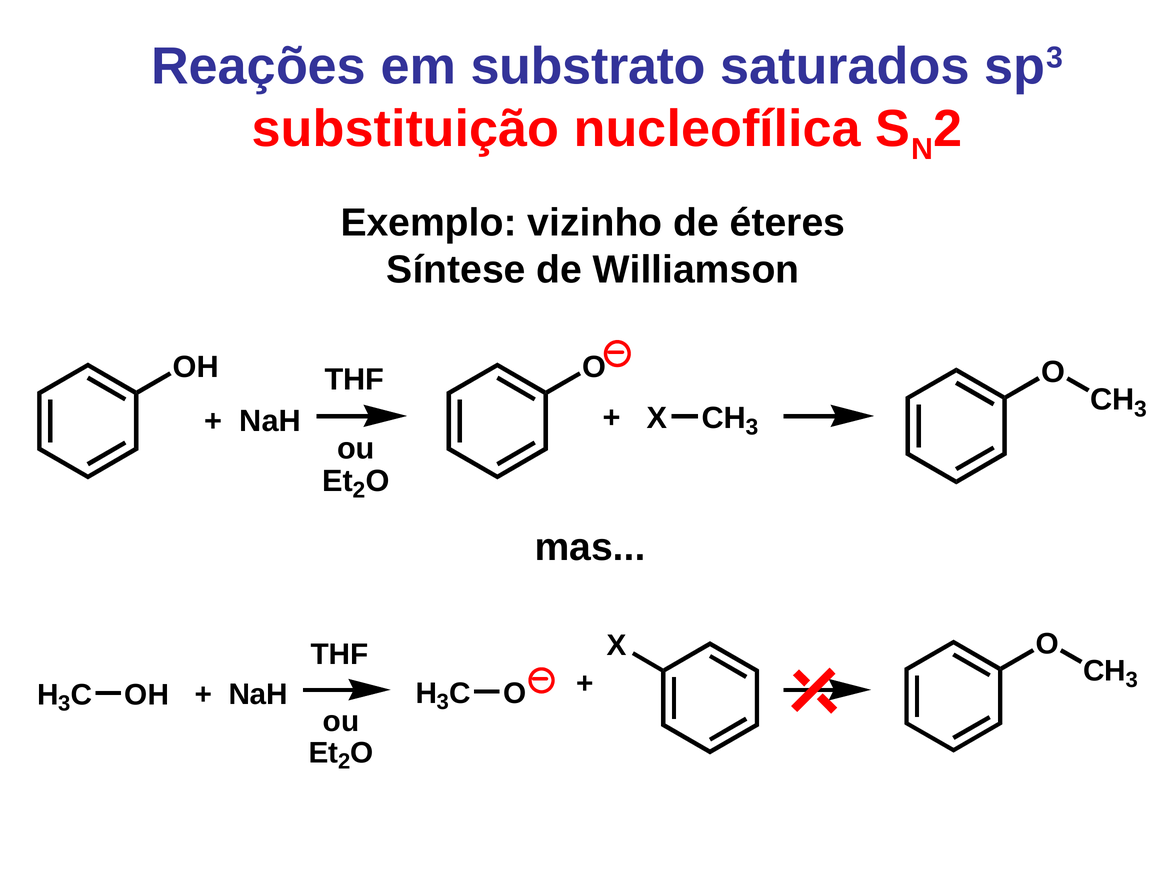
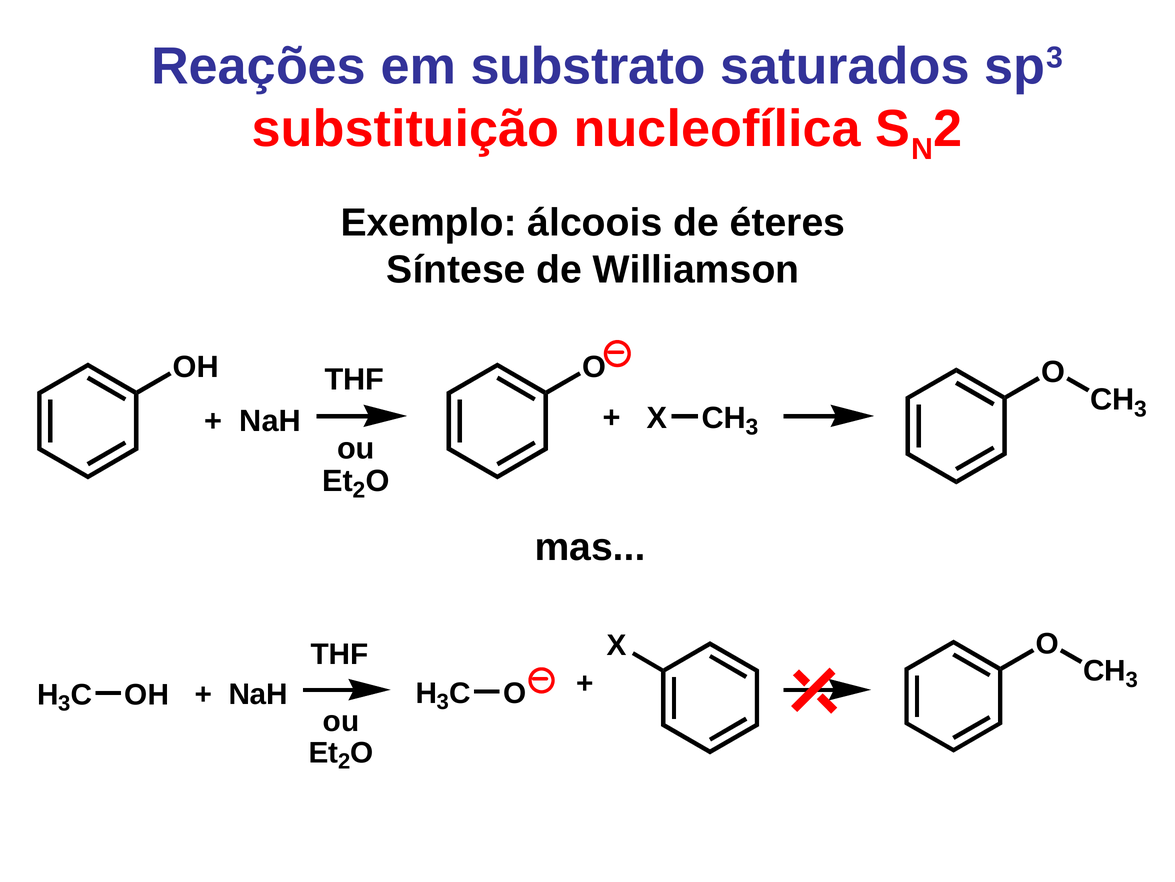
vizinho: vizinho -> álcoois
